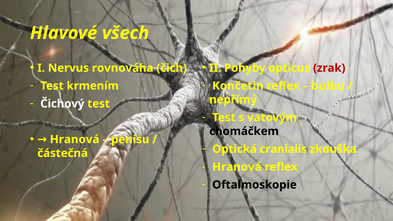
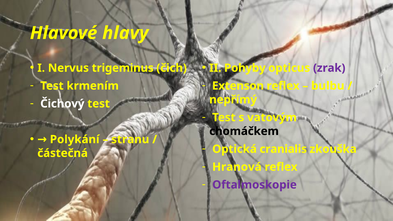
všech: všech -> hlavy
rovnováha: rovnováha -> trigeminus
zrak colour: red -> purple
Končetin: Končetin -> Extenson
Hranová at (75, 139): Hranová -> Polykání
penisu: penisu -> stranu
Oftalmoskopie colour: black -> purple
